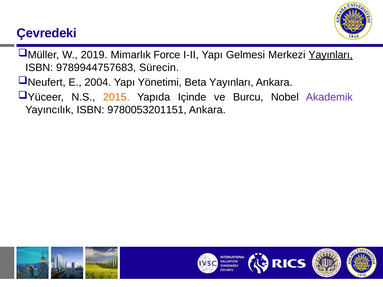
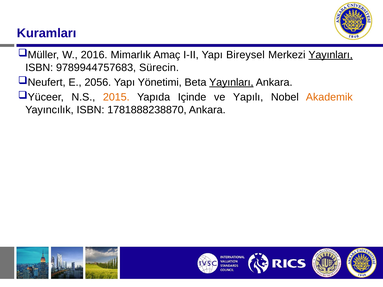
Çevredeki: Çevredeki -> Kuramları
2019: 2019 -> 2016
Force: Force -> Amaç
Gelmesi: Gelmesi -> Bireysel
2004: 2004 -> 2056
Yayınları at (231, 82) underline: none -> present
Burcu: Burcu -> Yapılı
Akademik colour: purple -> orange
9780053201151: 9780053201151 -> 1781888238870
